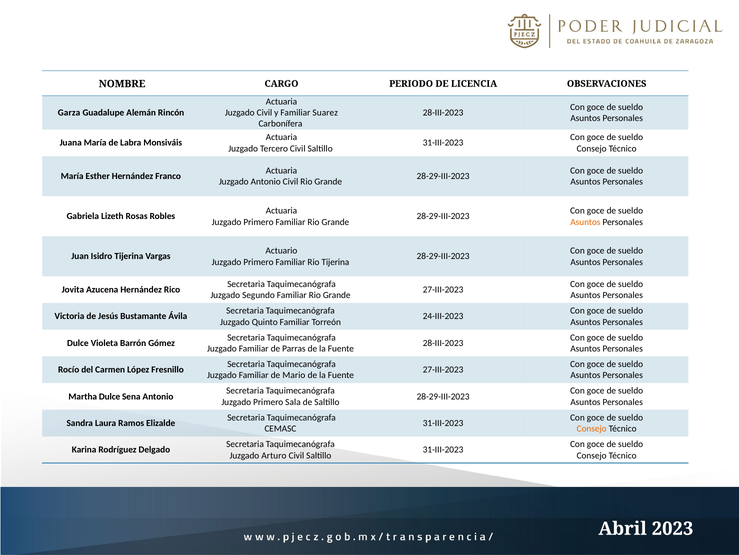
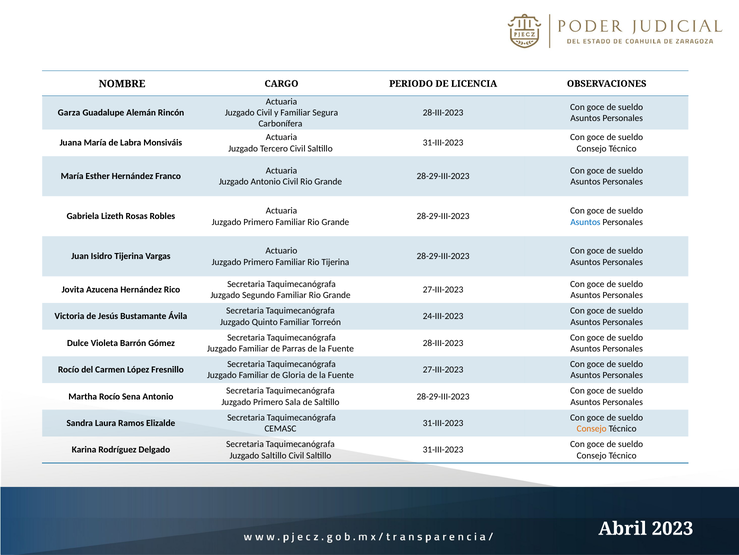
Suarez: Suarez -> Segura
Asuntos at (585, 222) colour: orange -> blue
Mario: Mario -> Gloria
Martha Dulce: Dulce -> Rocío
Juzgado Arturo: Arturo -> Saltillo
